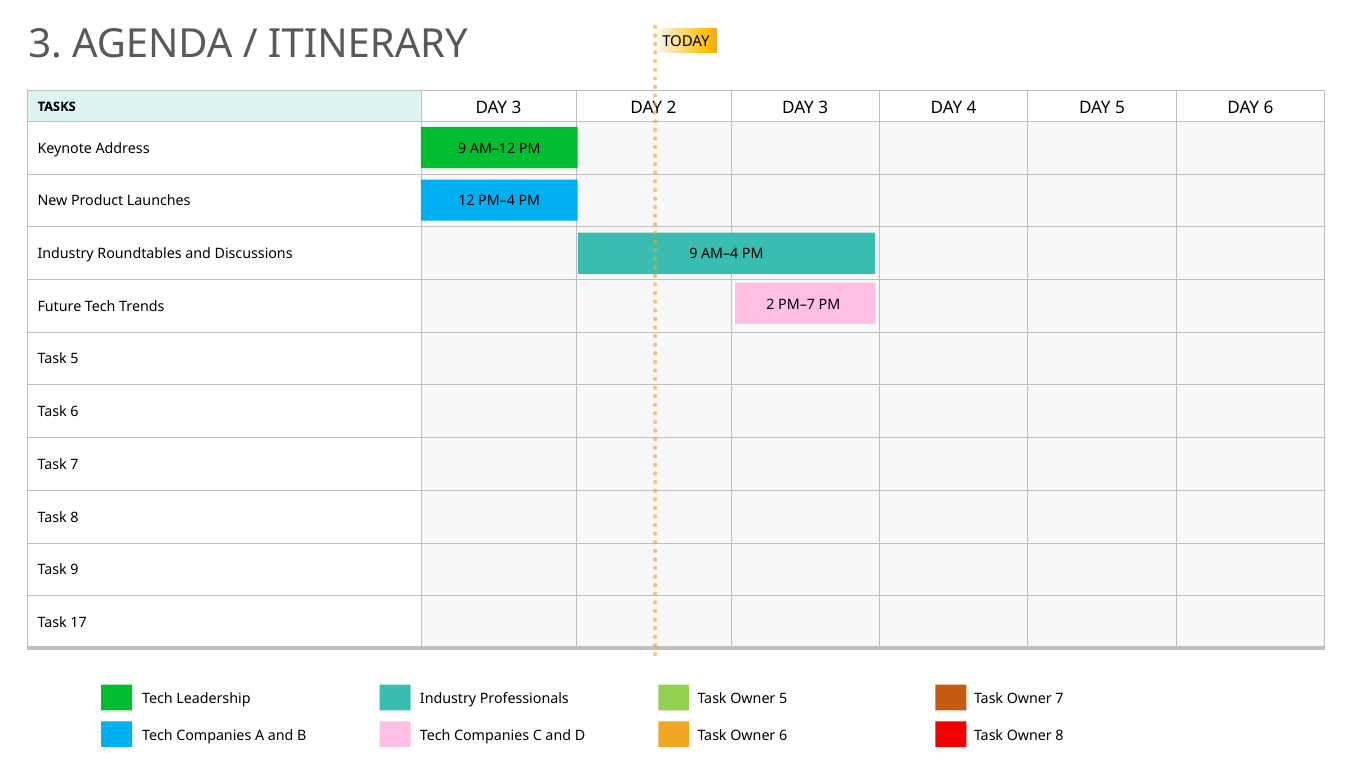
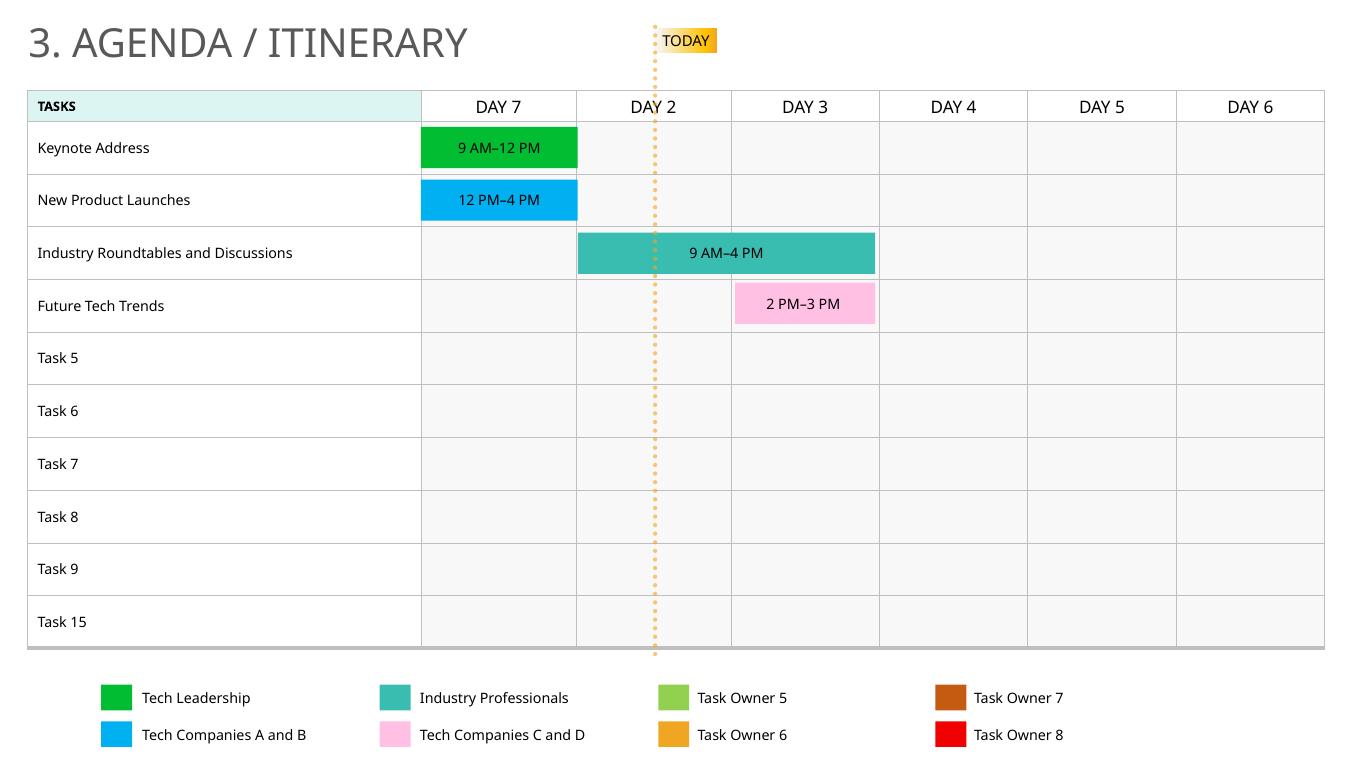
TASKS DAY 3: 3 -> 7
PM–7: PM–7 -> PM–3
17: 17 -> 15
